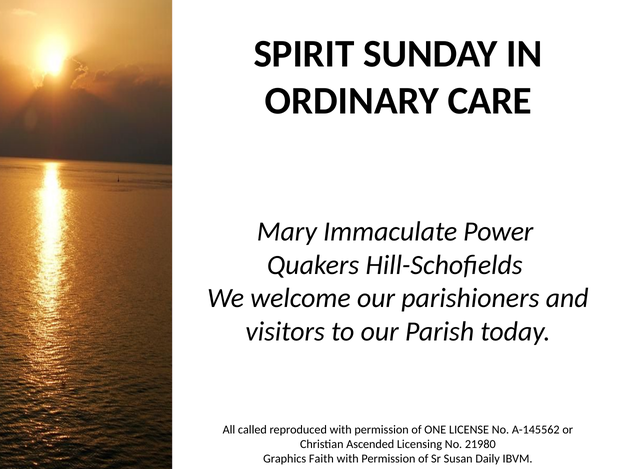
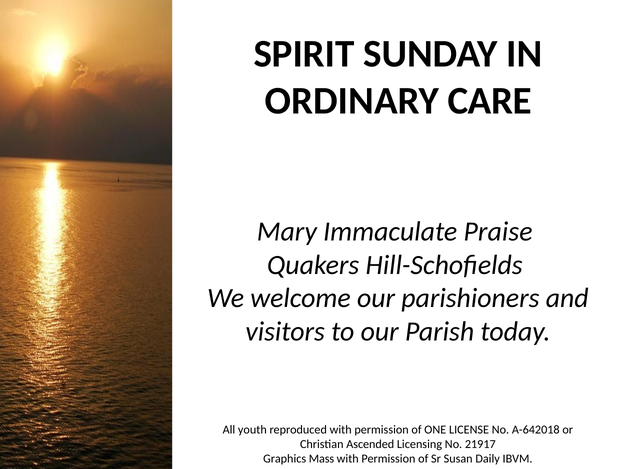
Power: Power -> Praise
called: called -> youth
A-145562: A-145562 -> A-642018
21980: 21980 -> 21917
Faith: Faith -> Mass
